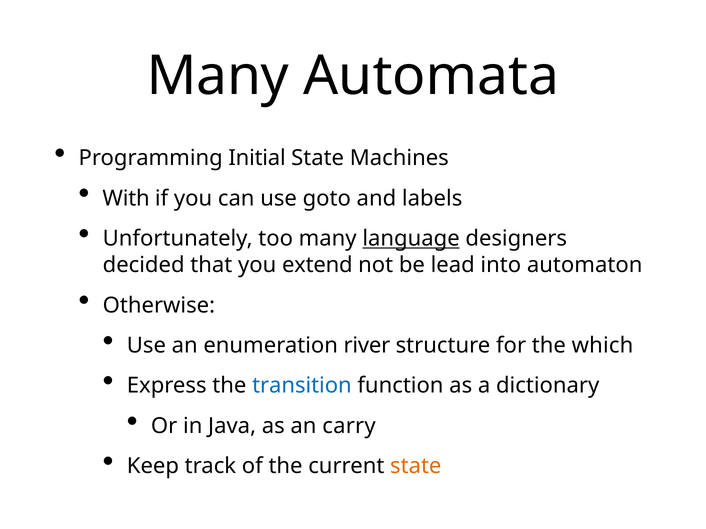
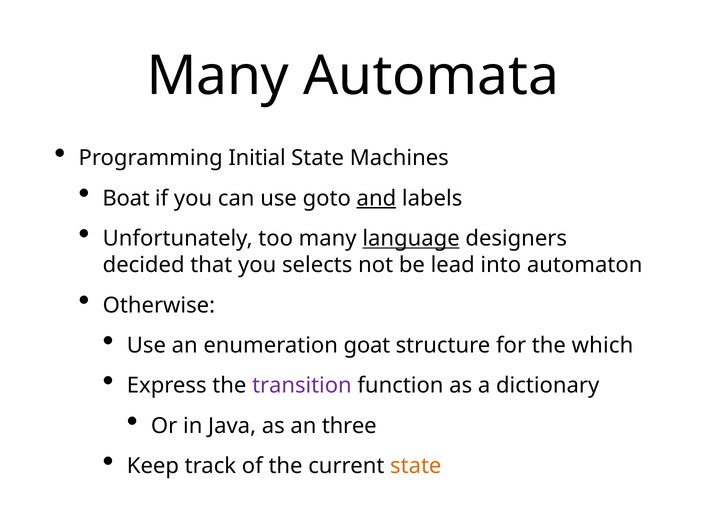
With: With -> Boat
and underline: none -> present
extend: extend -> selects
river: river -> goat
transition colour: blue -> purple
carry: carry -> three
